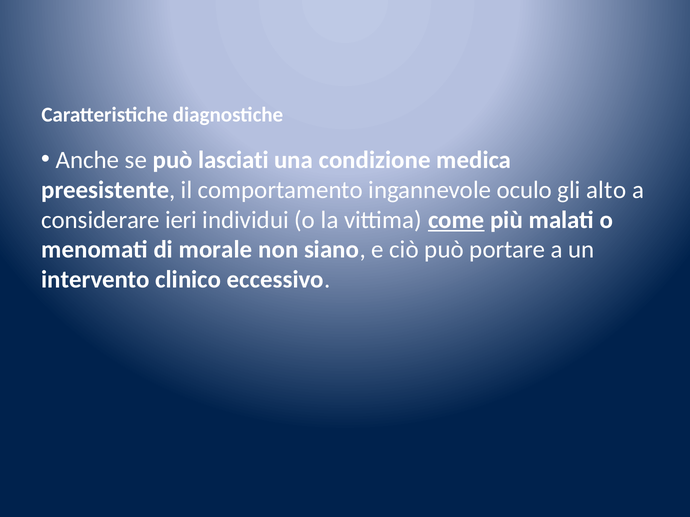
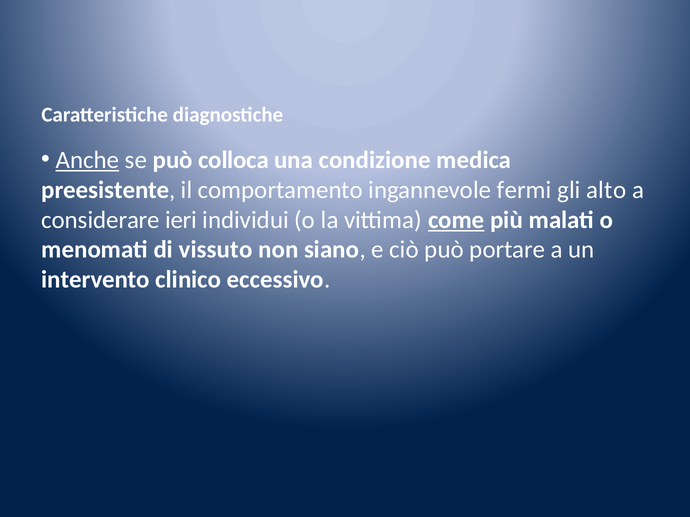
Anche underline: none -> present
lasciati: lasciati -> colloca
oculo: oculo -> fermi
morale: morale -> vissuto
